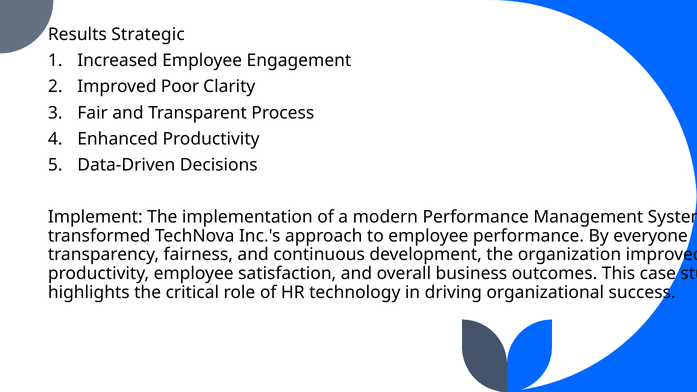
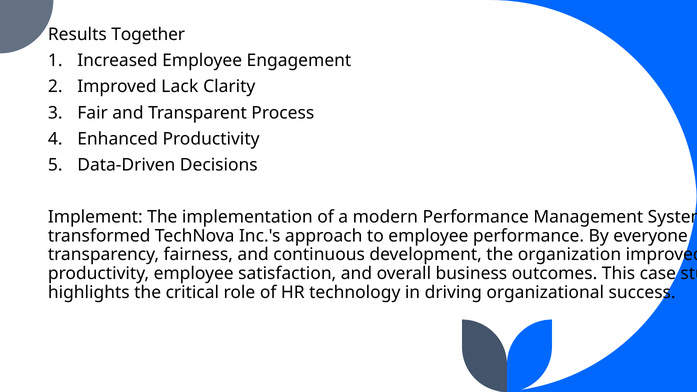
Strategic: Strategic -> Together
Poor: Poor -> Lack
